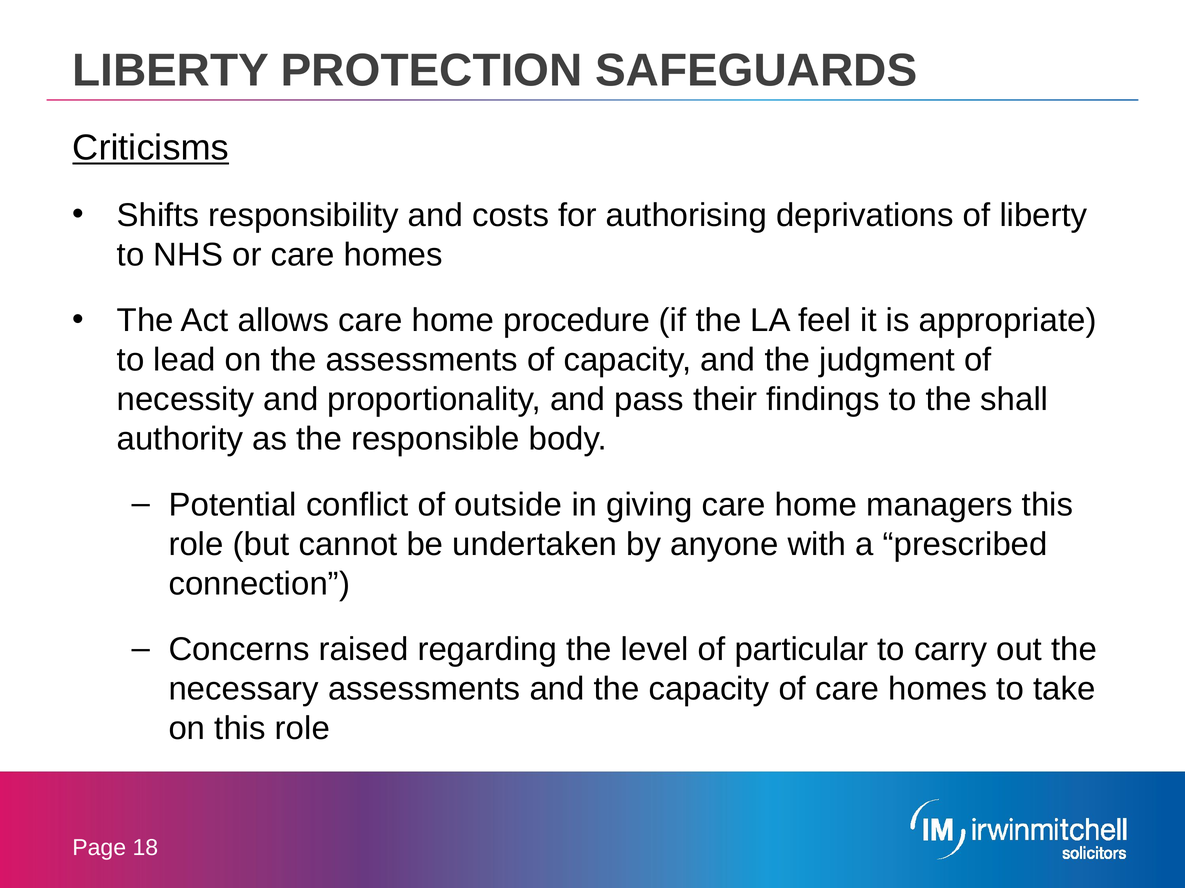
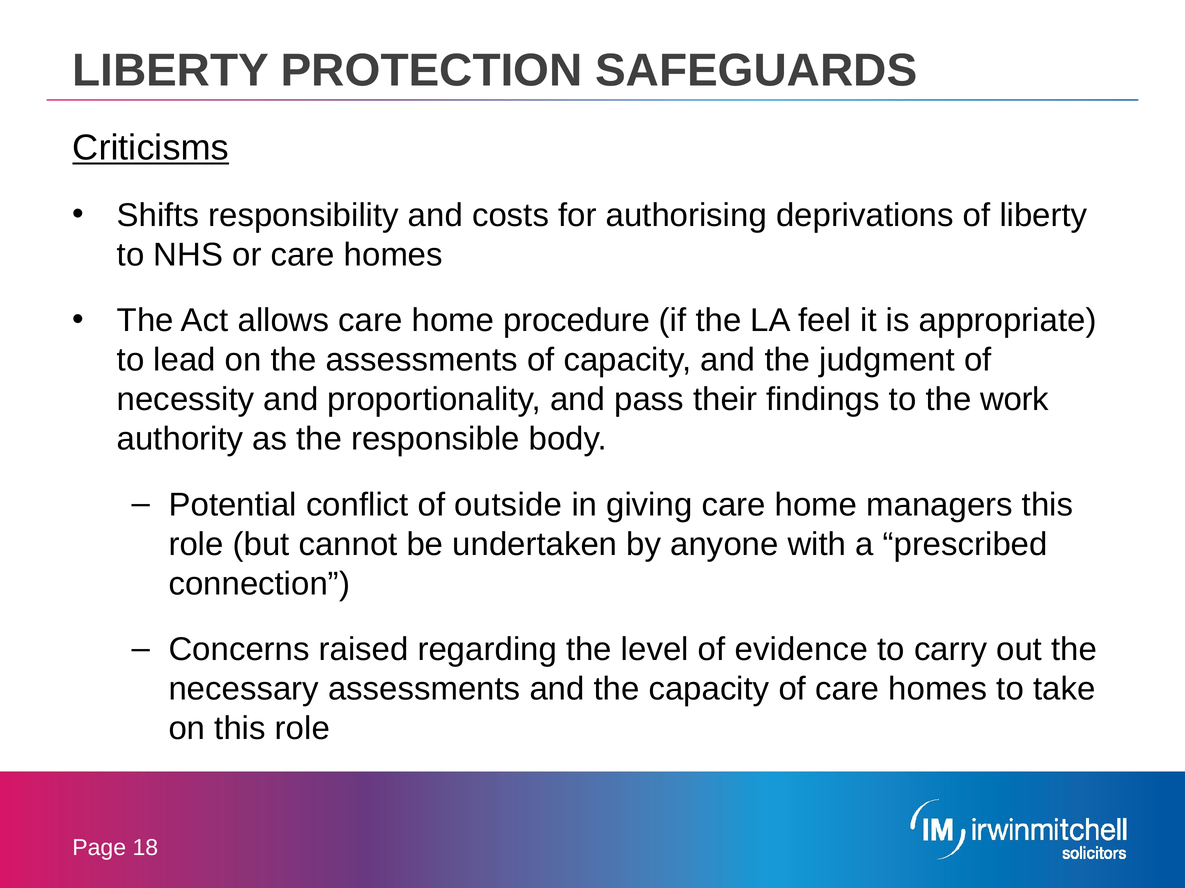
shall: shall -> work
particular: particular -> evidence
